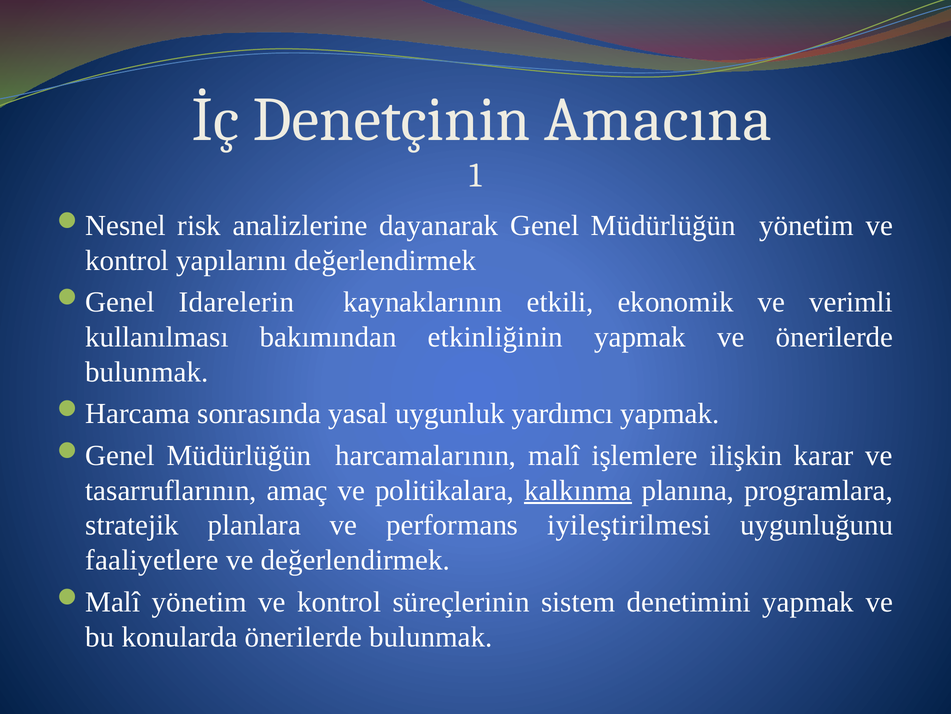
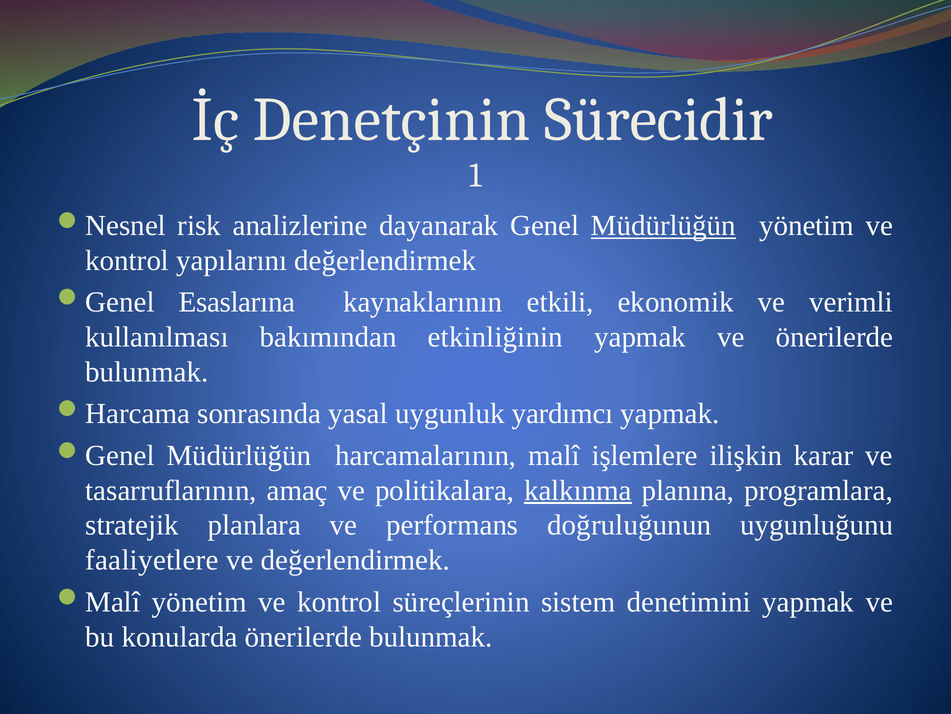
Amacına: Amacına -> Sürecidir
Müdürlüğün at (663, 225) underline: none -> present
Idarelerin: Idarelerin -> Esaslarına
iyileştirilmesi: iyileştirilmesi -> doğruluğunun
